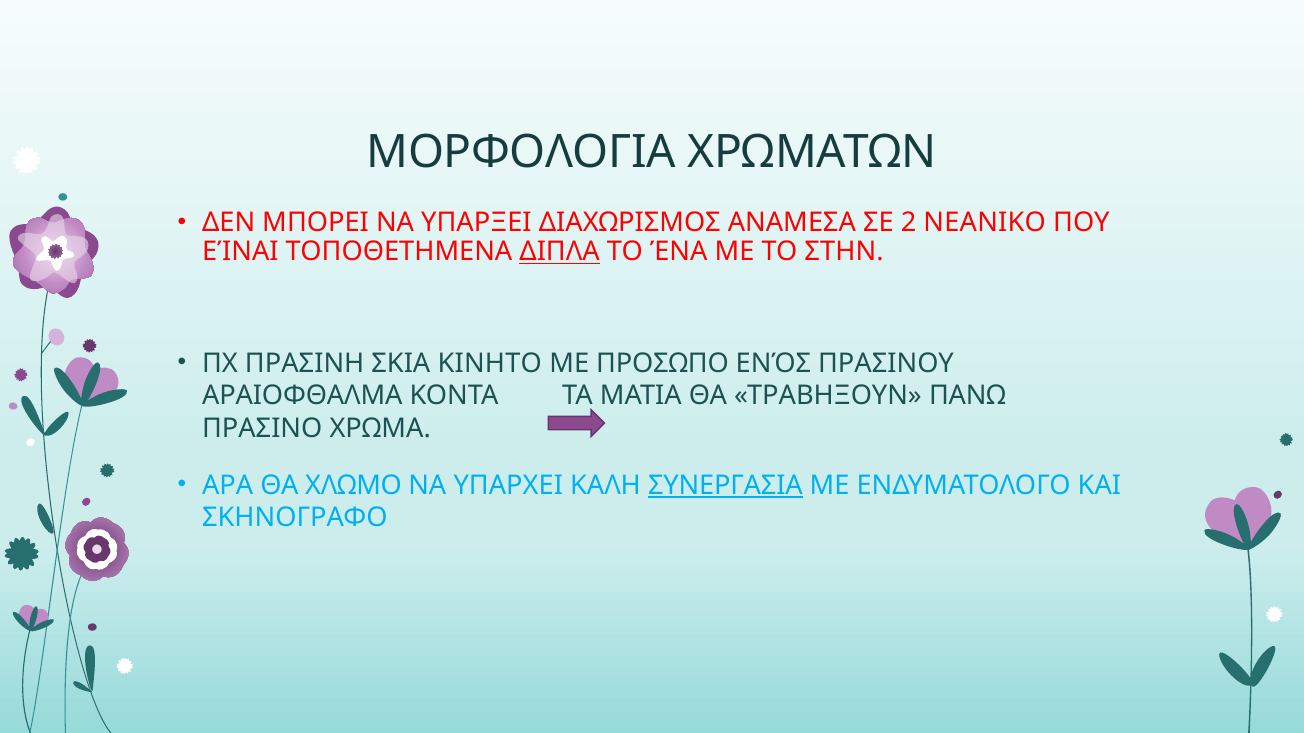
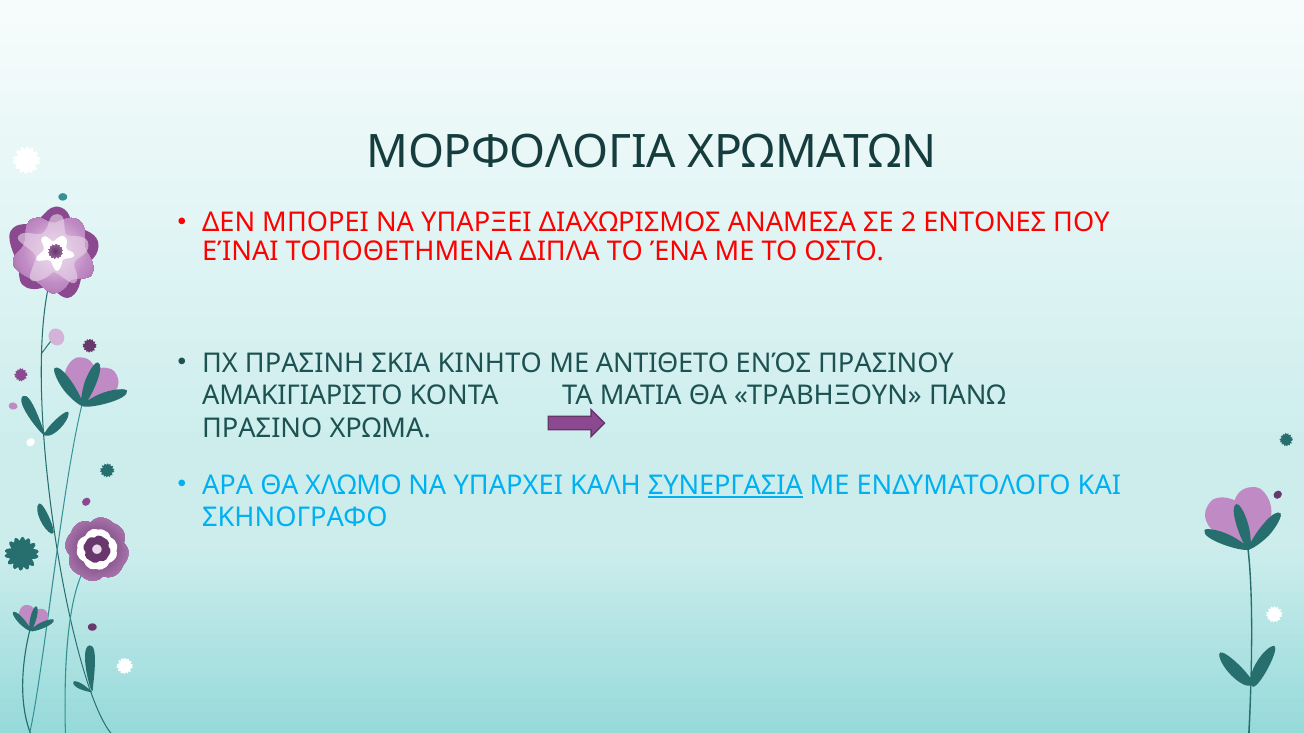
ΝΕΑΝΙΚΟ: ΝΕΑΝΙΚΟ -> ΕΝΤΟΝΕΣ
ΔΙΠΛΑ underline: present -> none
ΣΤΗΝ: ΣΤΗΝ -> ΟΣΤΟ
ΠΡΟΣΩΠΟ: ΠΡΟΣΩΠΟ -> ΑΝΤΙΘΕΤΟ
ΑΡΑΙΟΦΘΑΛΜΑ: ΑΡΑΙΟΦΘΑΛΜΑ -> ΑΜΑΚΙΓΙΑΡΙΣΤΟ
